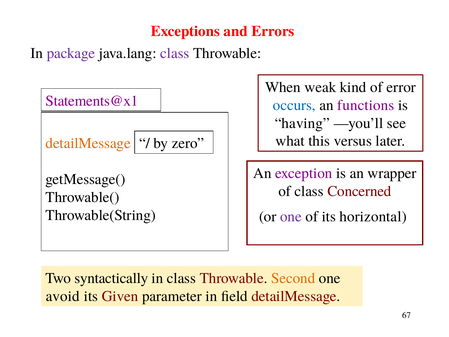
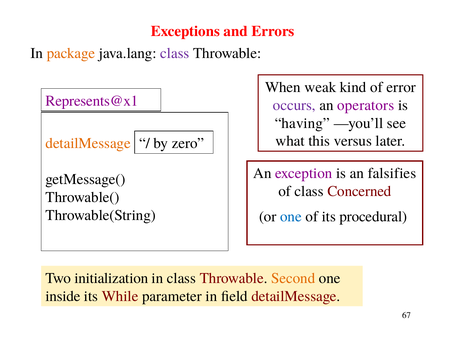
package colour: purple -> orange
Statements@x1: Statements@x1 -> Represents@x1
occurs colour: blue -> purple
functions: functions -> operators
wrapper: wrapper -> falsifies
one at (291, 217) colour: purple -> blue
horizontal: horizontal -> procedural
syntactically: syntactically -> initialization
avoid: avoid -> inside
Given: Given -> While
